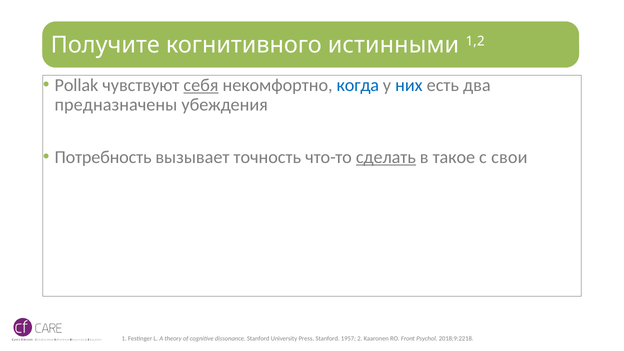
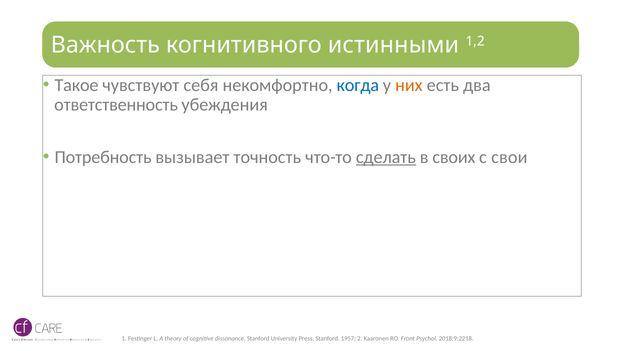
Получите: Получите -> Важность
Pollak: Pollak -> Такое
себя underline: present -> none
них colour: blue -> orange
предназначены: предназначены -> ответственность
такое: такое -> своих
